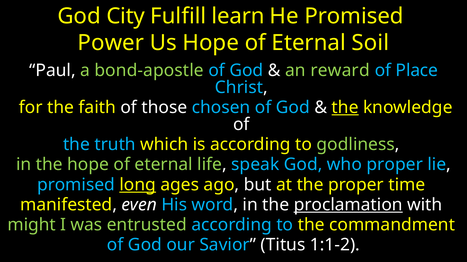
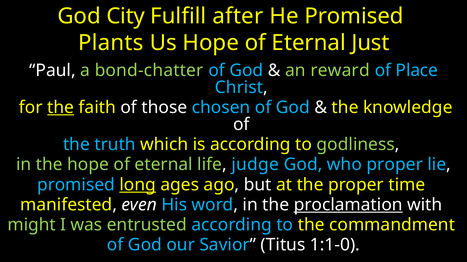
learn: learn -> after
Power: Power -> Plants
Soil: Soil -> Just
bond-apostle: bond-apostle -> bond-chatter
the at (61, 108) underline: none -> present
the at (345, 108) underline: present -> none
speak: speak -> judge
1:1-2: 1:1-2 -> 1:1-0
